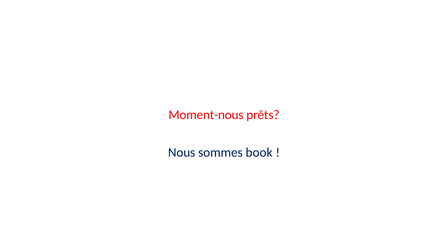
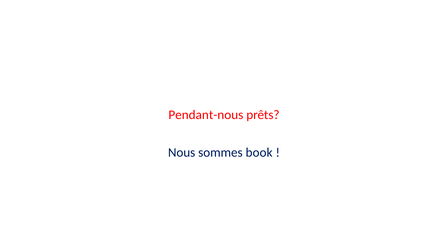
Moment-nous: Moment-nous -> Pendant-nous
